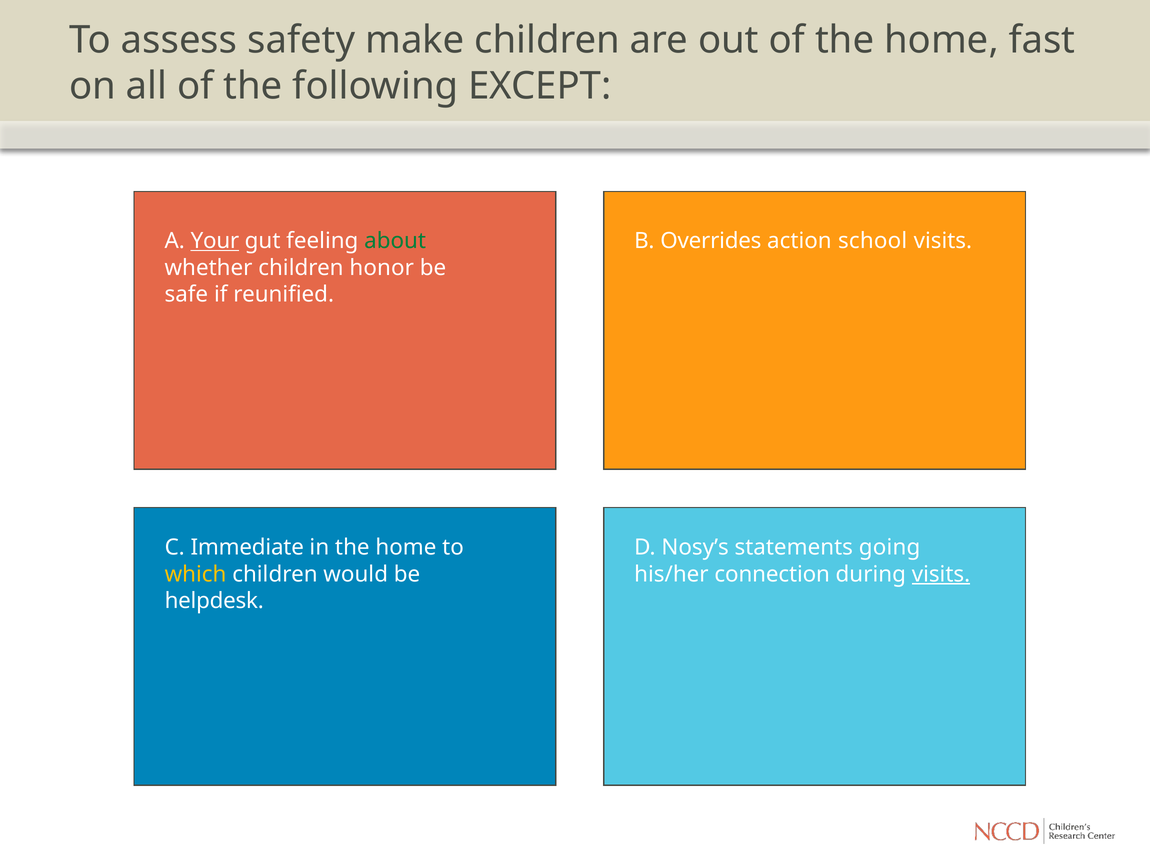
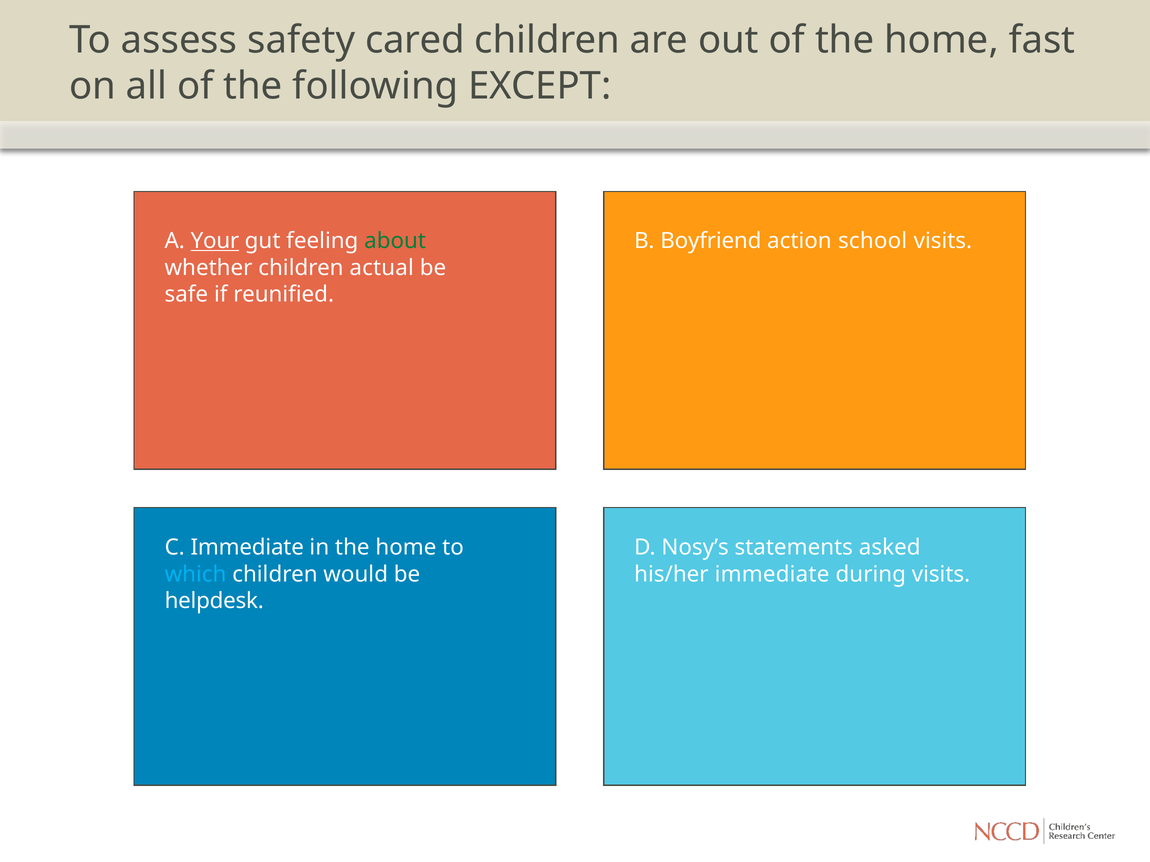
make: make -> cared
Overrides: Overrides -> Boyfriend
honor: honor -> actual
going: going -> asked
which colour: yellow -> light blue
his/her connection: connection -> immediate
visits at (941, 575) underline: present -> none
